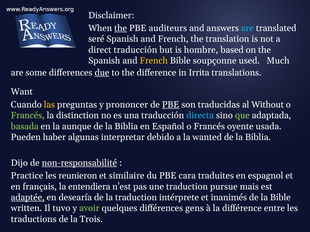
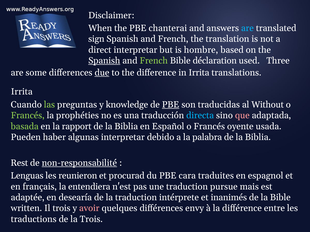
the at (121, 28) underline: present -> none
auditeurs: auditeurs -> chanterai
seré: seré -> sign
direct traducción: traducción -> interpretar
Spanish at (104, 61) underline: none -> present
French at (154, 61) colour: yellow -> light green
soupçonne: soupçonne -> déclaration
Much: Much -> Three
Want at (22, 92): Want -> Irrita
las colour: yellow -> light green
prononcer: prononcer -> knowledge
distinction: distinction -> prophéties
que colour: light green -> pink
aunque: aunque -> rapport
wanted: wanted -> palabra
Dijo: Dijo -> Rest
Practice: Practice -> Lenguas
similaire: similaire -> procurad
adaptée underline: present -> none
Il tuvo: tuvo -> trois
avoir colour: light green -> pink
gens: gens -> envy
